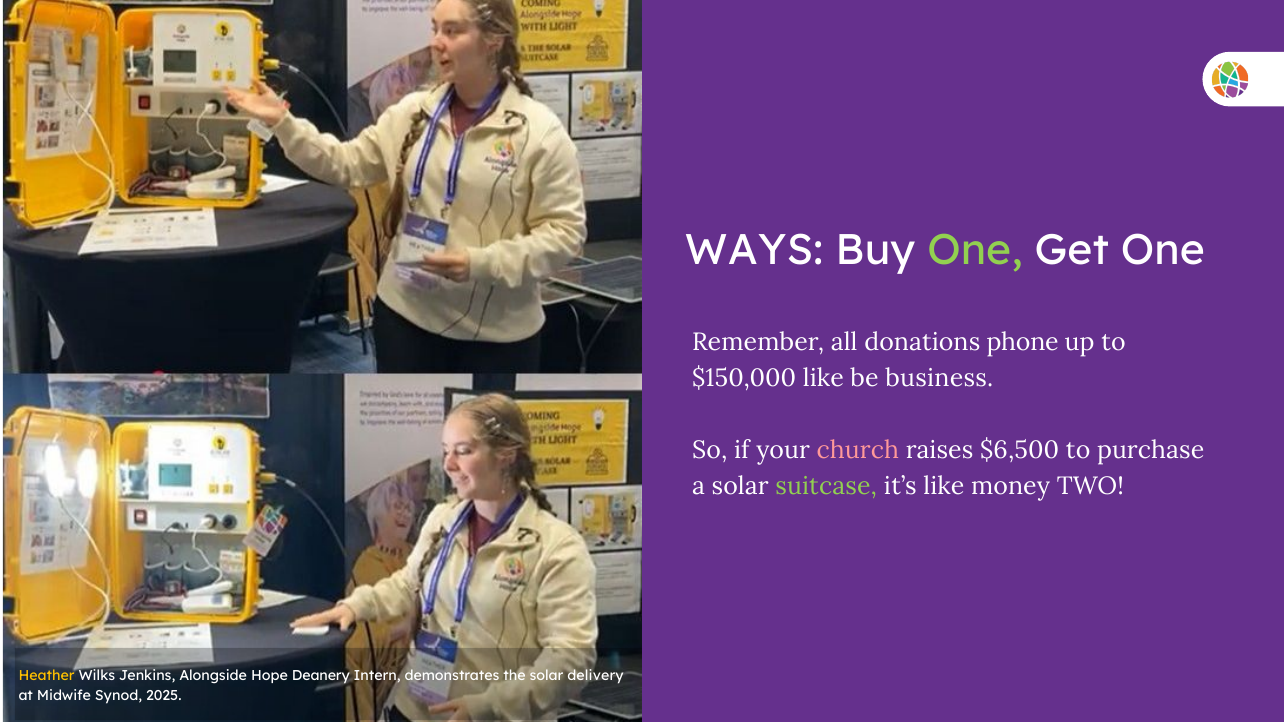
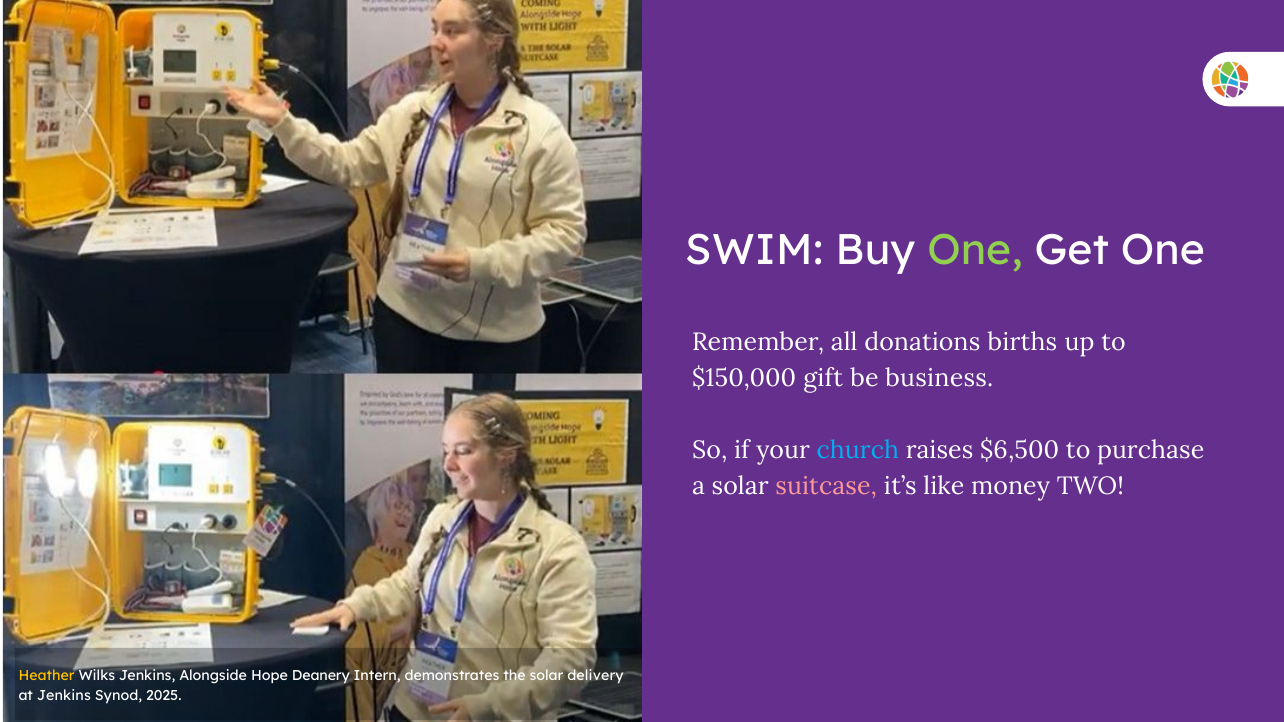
WAYS: WAYS -> SWIM
phone: phone -> births
$150,000 like: like -> gift
church colour: pink -> light blue
suitcase colour: light green -> pink
at Midwife: Midwife -> Jenkins
